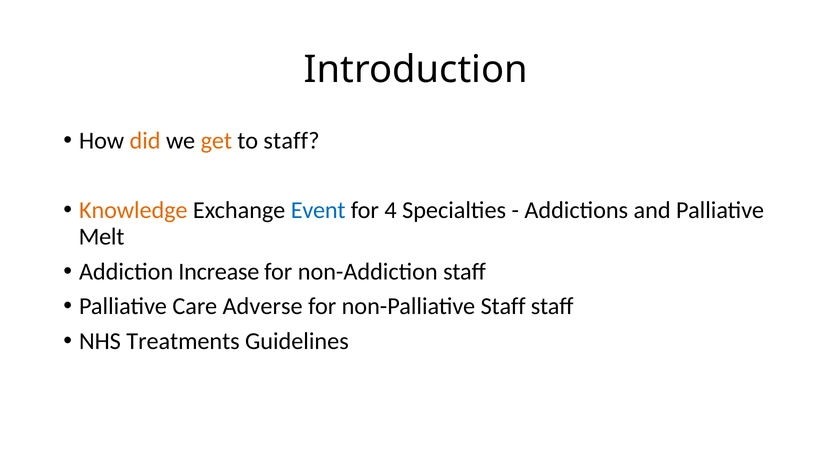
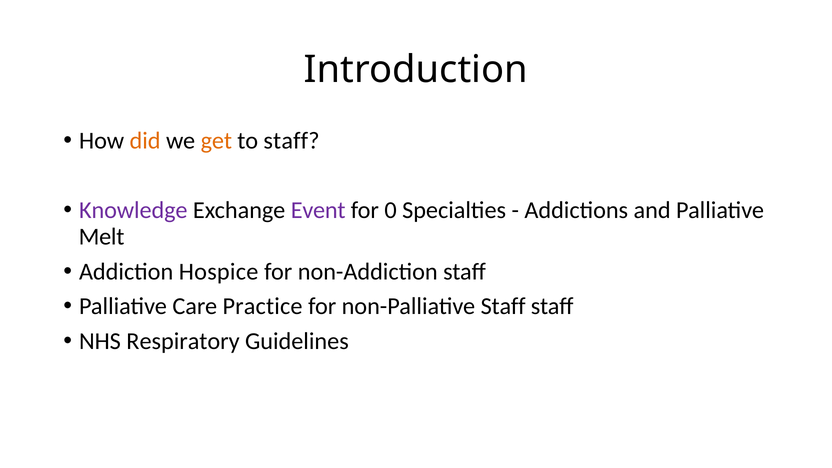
Knowledge colour: orange -> purple
Event colour: blue -> purple
4: 4 -> 0
Increase: Increase -> Hospice
Adverse: Adverse -> Practice
Treatments: Treatments -> Respiratory
